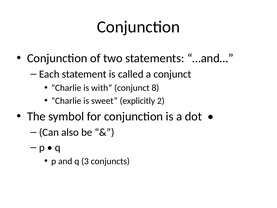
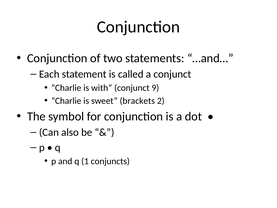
8: 8 -> 9
explicitly: explicitly -> brackets
3: 3 -> 1
